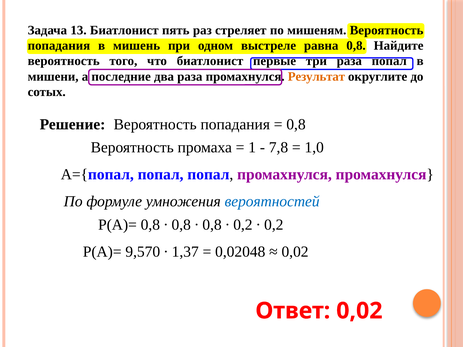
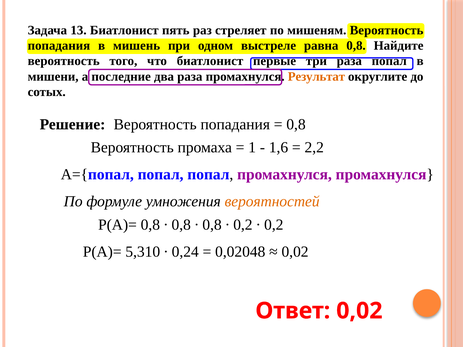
7,8: 7,8 -> 1,6
1,0: 1,0 -> 2,2
вероятностей colour: blue -> orange
9,570: 9,570 -> 5,310
1,37: 1,37 -> 0,24
